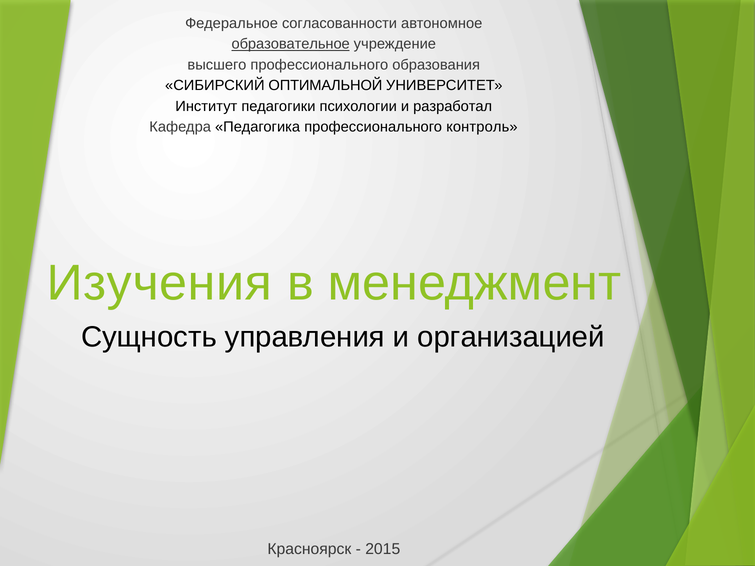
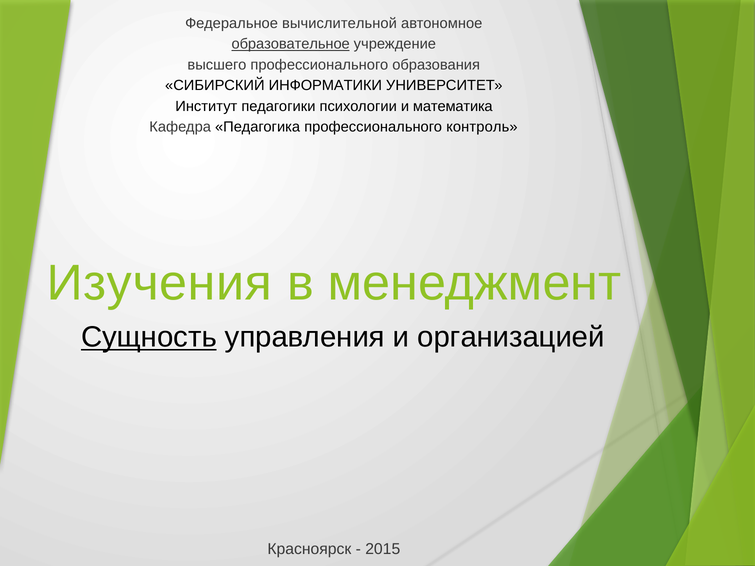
согласованности: согласованности -> вычислительной
ОПТИМАЛЬНОЙ: ОПТИМАЛЬНОЙ -> ИНФОРМАТИКИ
разработал: разработал -> математика
Сущность underline: none -> present
